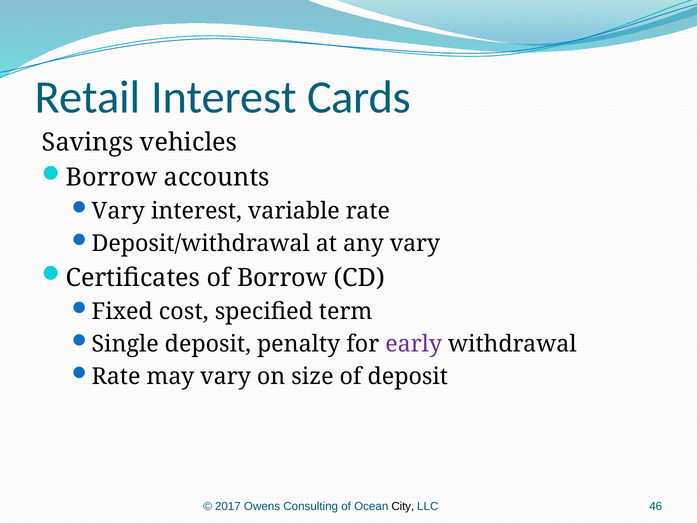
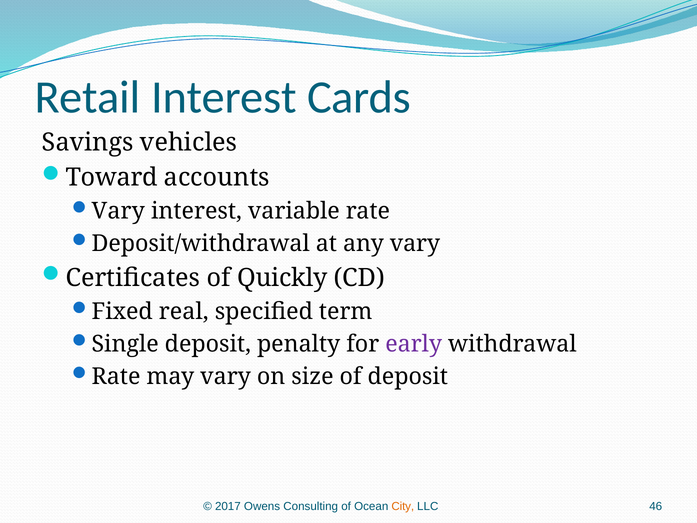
Borrow at (111, 178): Borrow -> Toward
of Borrow: Borrow -> Quickly
cost: cost -> real
City colour: black -> orange
